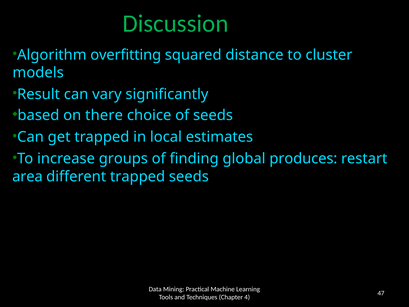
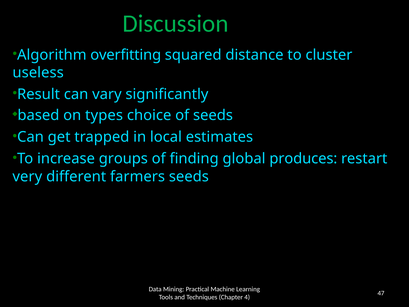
models: models -> useless
there: there -> types
area: area -> very
different trapped: trapped -> farmers
